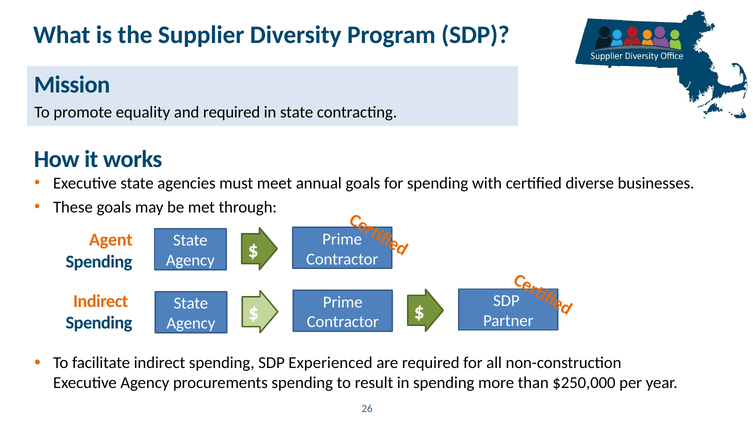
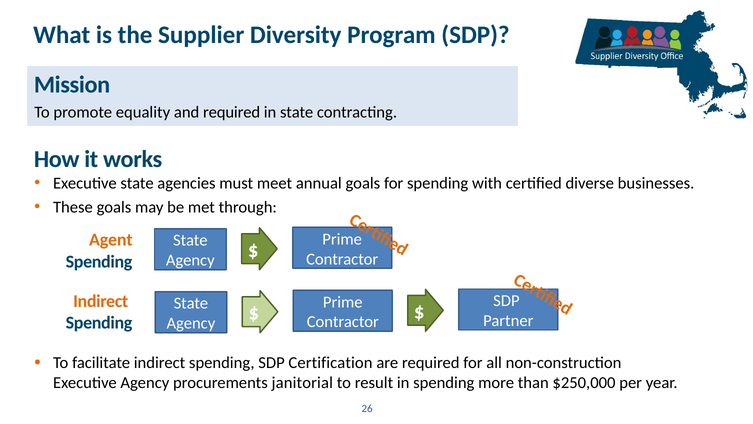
Experienced: Experienced -> Certification
procurements spending: spending -> janitorial
